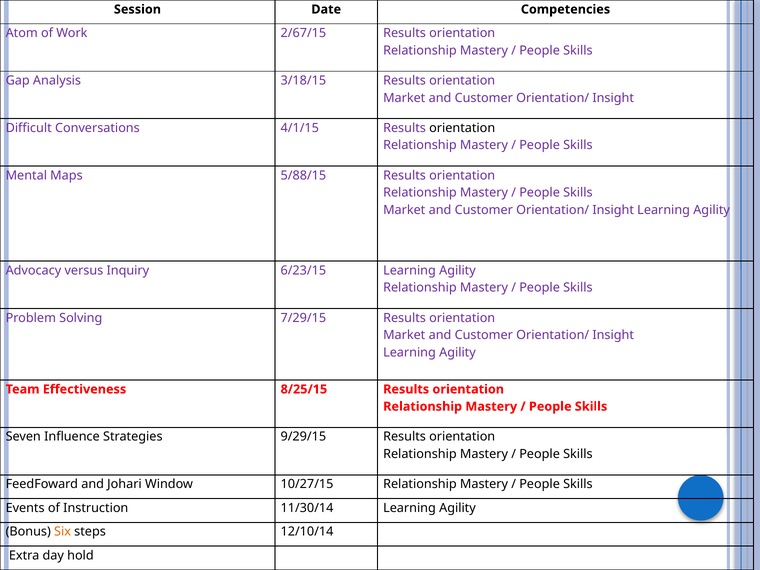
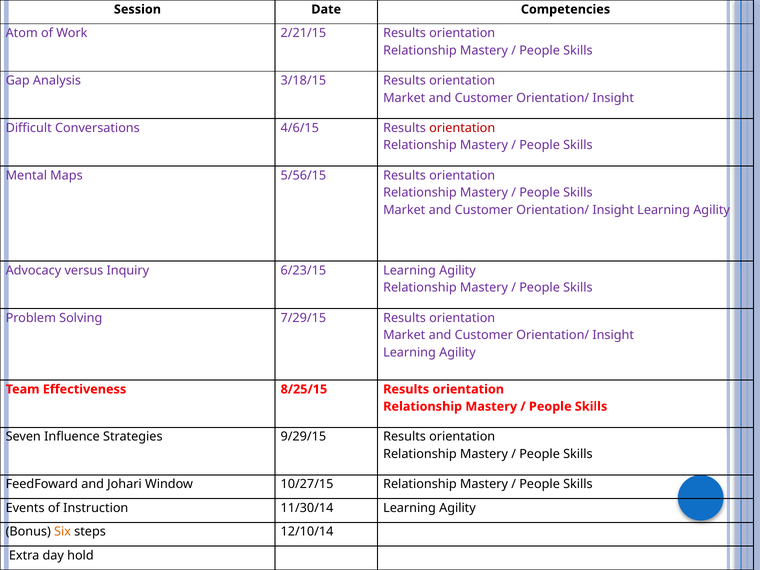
2/67/15: 2/67/15 -> 2/21/15
4/1/15: 4/1/15 -> 4/6/15
orientation at (462, 128) colour: black -> red
5/88/15: 5/88/15 -> 5/56/15
